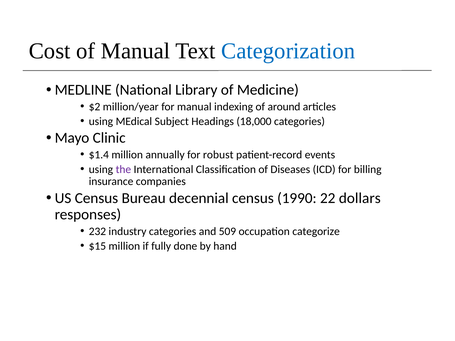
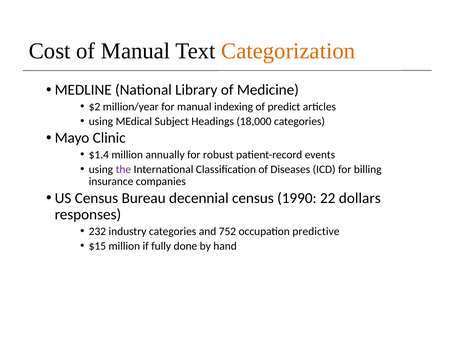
Categorization colour: blue -> orange
around: around -> predict
509: 509 -> 752
categorize: categorize -> predictive
